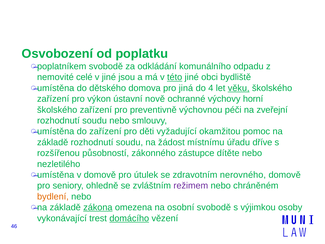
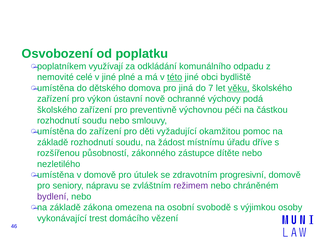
svobodě at (106, 66): svobodě -> využívají
jsou: jsou -> plné
4: 4 -> 7
horní: horní -> podá
zveřejní: zveřejní -> částkou
nerovného: nerovného -> progresivní
ohledně: ohledně -> nápravu
bydlení colour: orange -> purple
zákona underline: present -> none
domácího underline: present -> none
